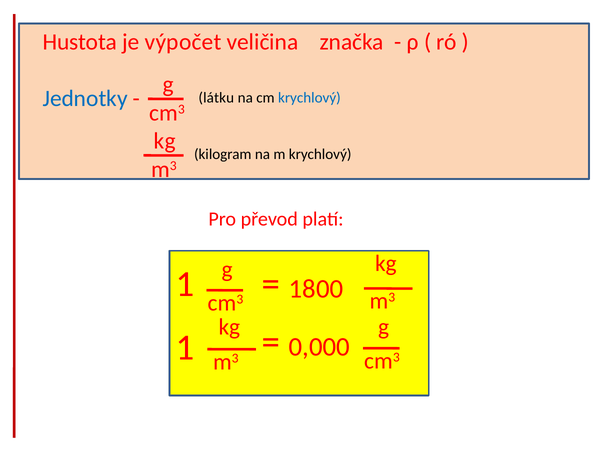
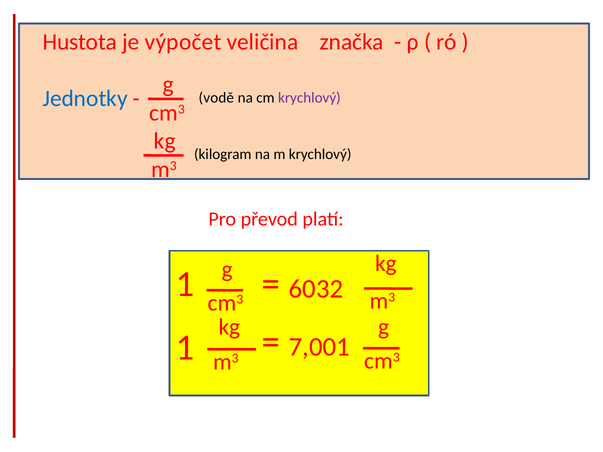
látku: látku -> vodě
krychlový at (309, 98) colour: blue -> purple
1800: 1800 -> 6032
0,000: 0,000 -> 7,001
